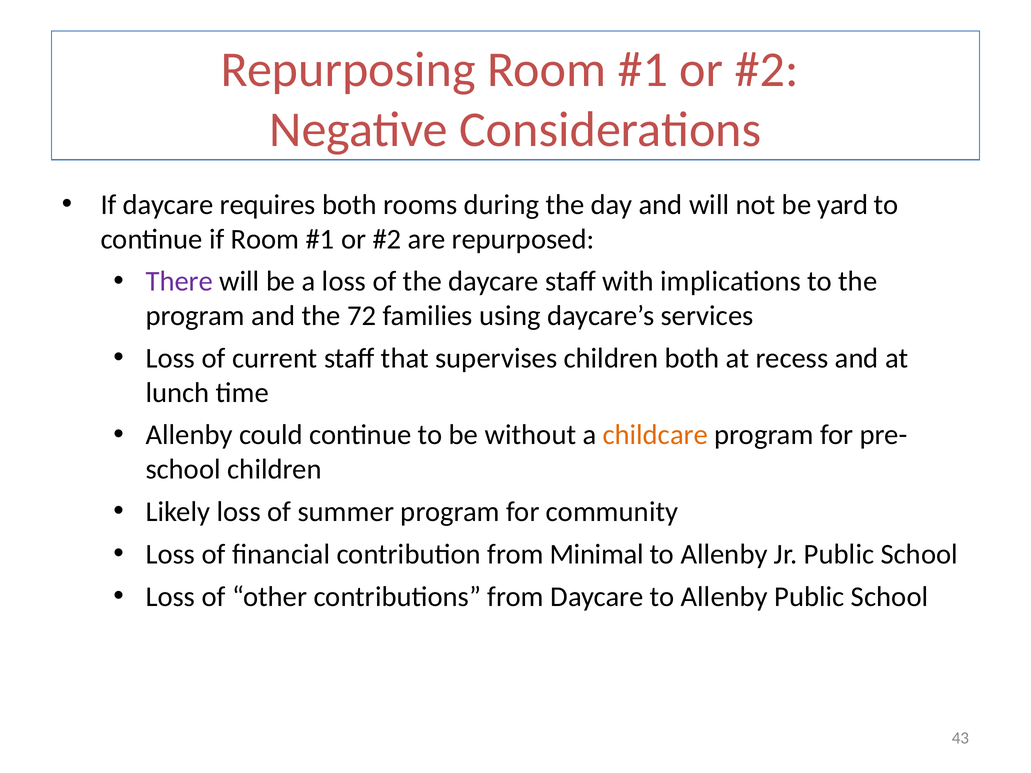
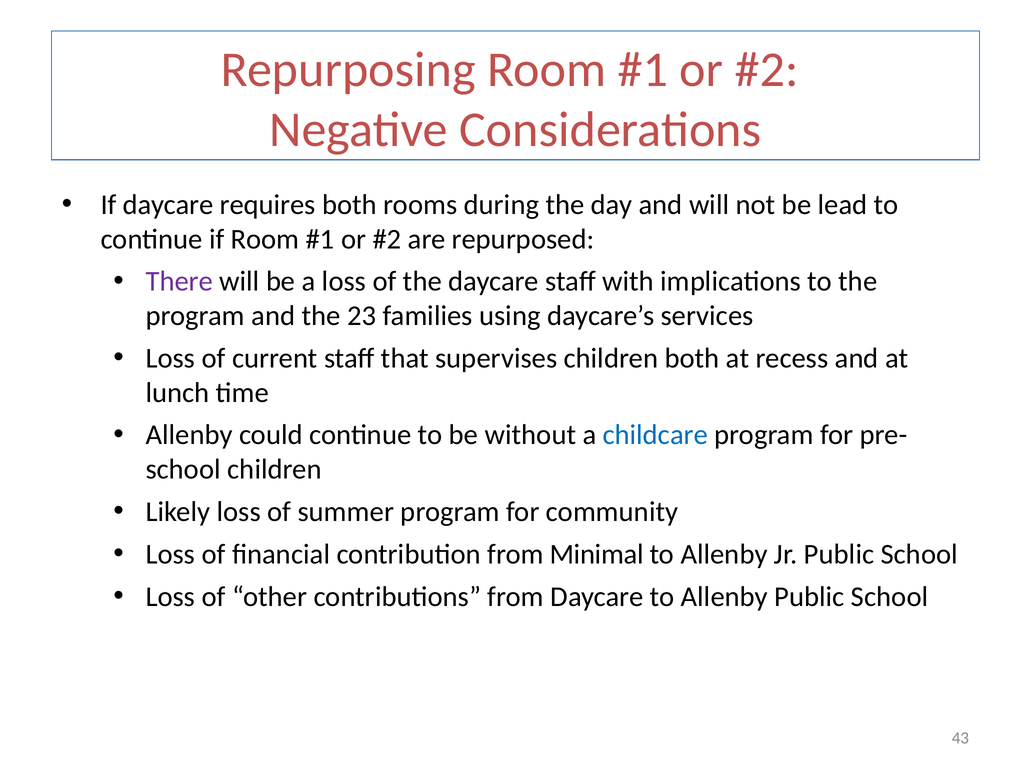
yard: yard -> lead
72: 72 -> 23
childcare colour: orange -> blue
